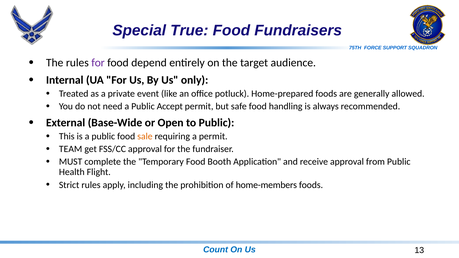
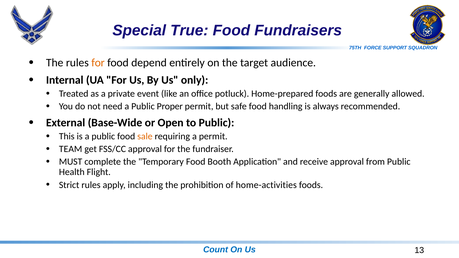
for at (98, 63) colour: purple -> orange
Accept: Accept -> Proper
home-members: home-members -> home-activities
